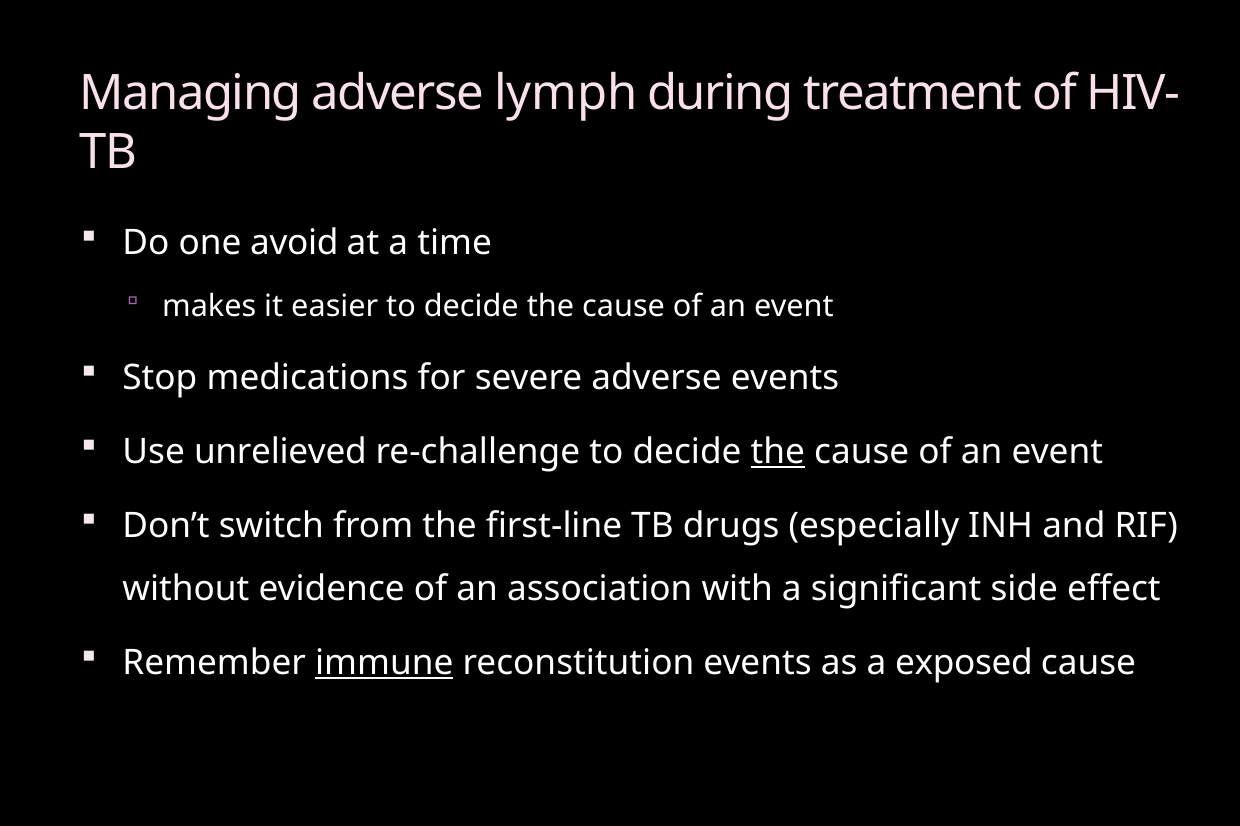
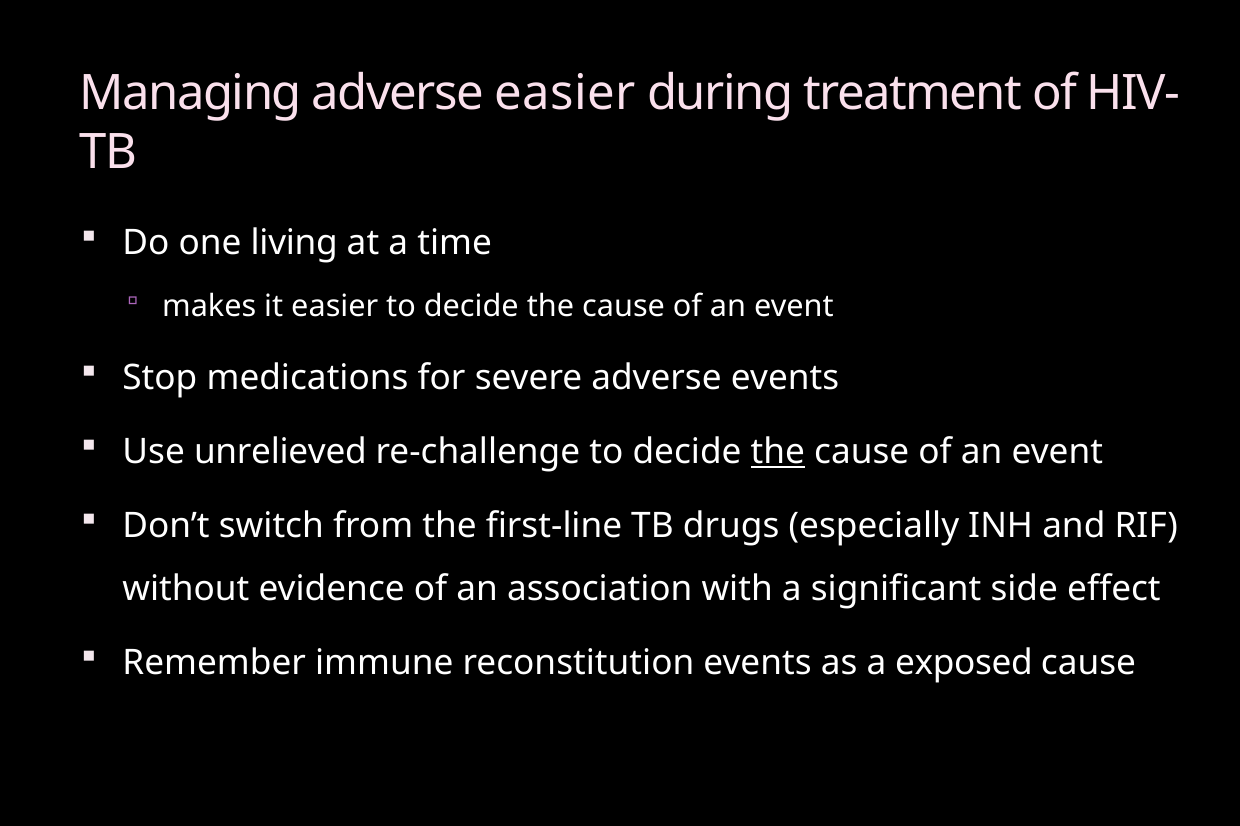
adverse lymph: lymph -> easier
avoid: avoid -> living
immune underline: present -> none
